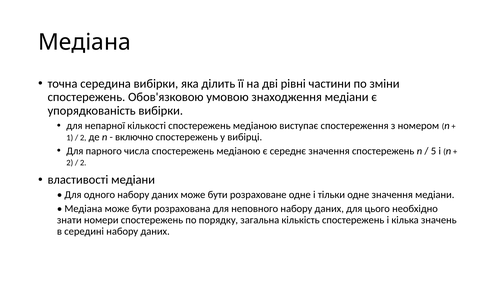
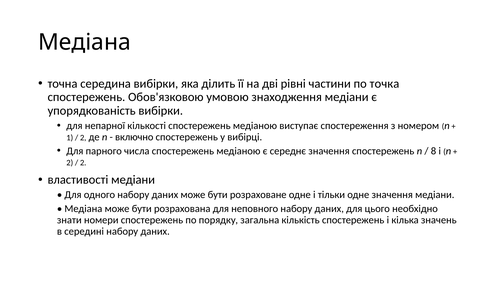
зміни: зміни -> точка
5: 5 -> 8
